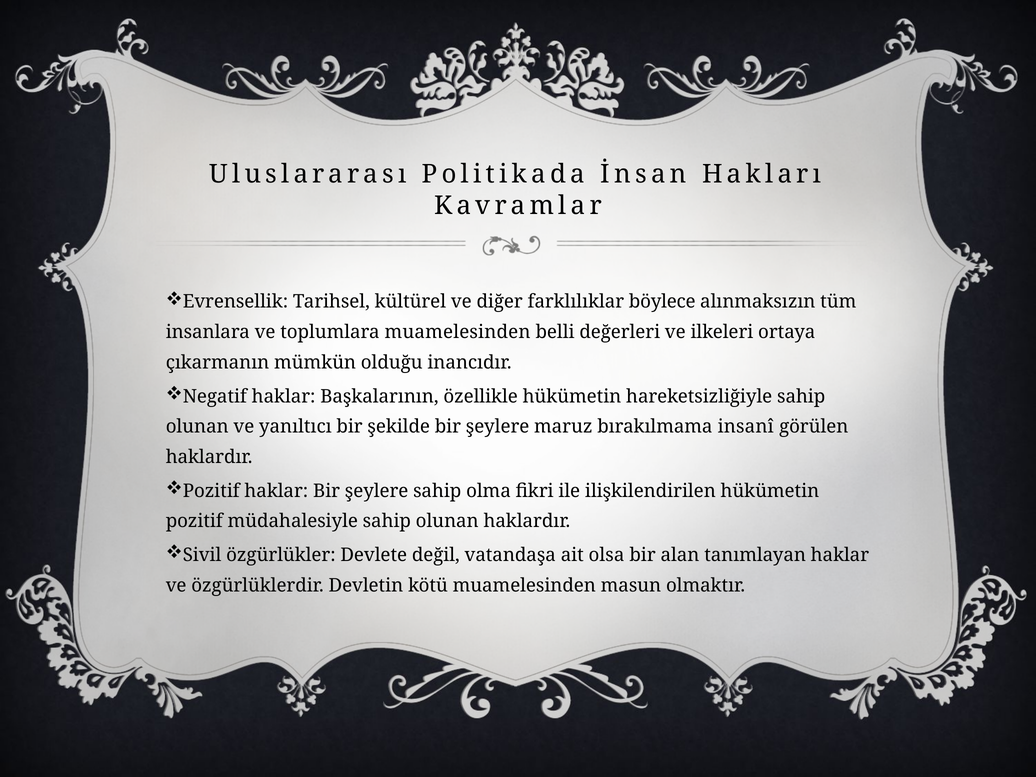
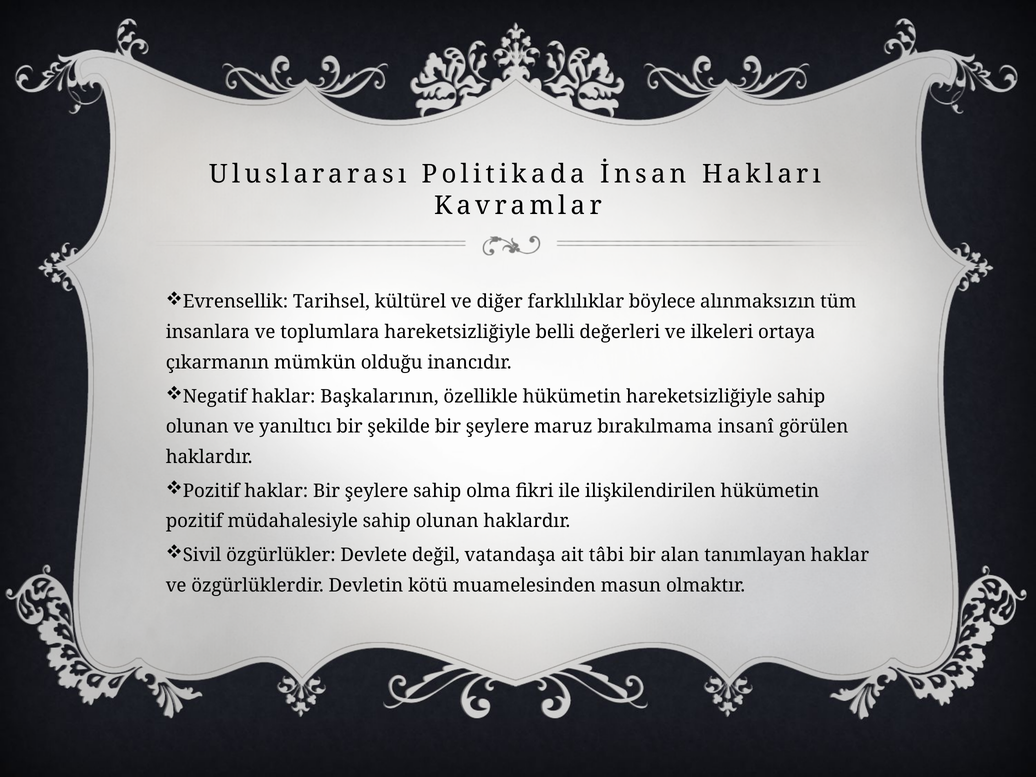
toplumlara muamelesinden: muamelesinden -> hareketsizliğiyle
olsa: olsa -> tâbi
